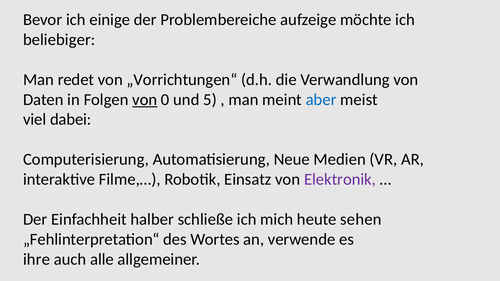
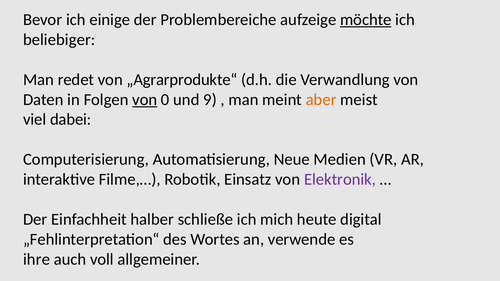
möchte underline: none -> present
„Vorrichtungen“: „Vorrichtungen“ -> „Agrarprodukte“
5: 5 -> 9
aber colour: blue -> orange
sehen: sehen -> digital
alle: alle -> voll
